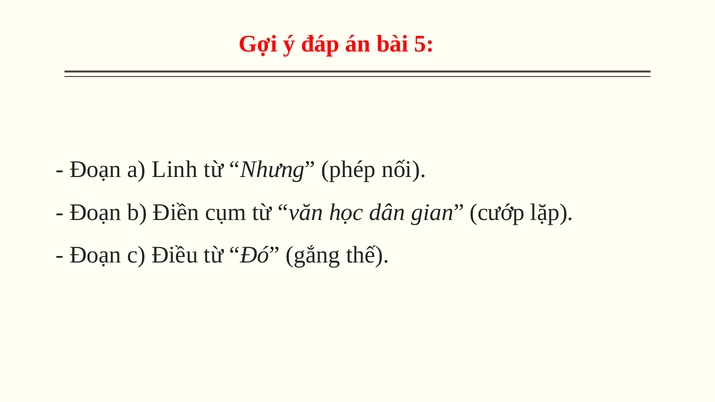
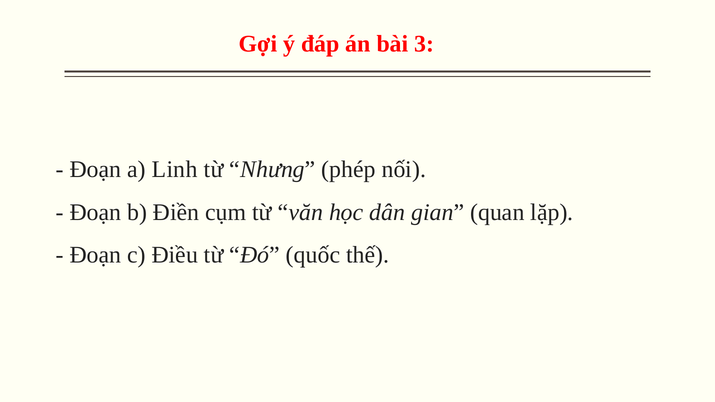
5: 5 -> 3
cướp: cướp -> quan
gắng: gắng -> quốc
